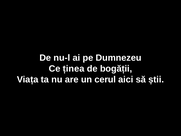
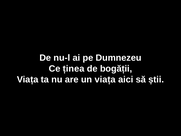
un cerul: cerul -> viața
